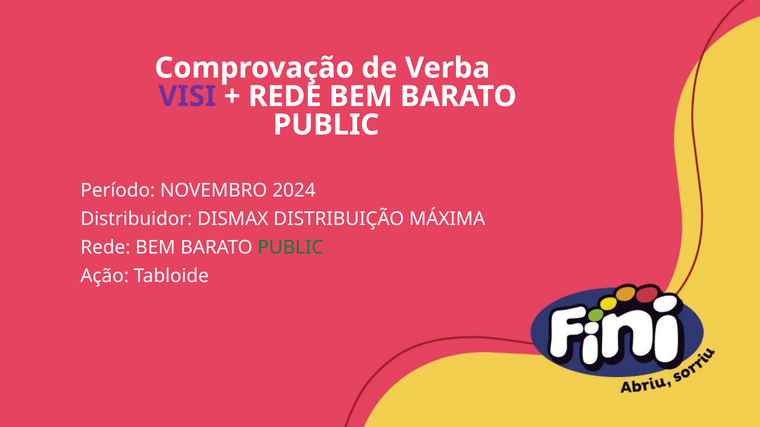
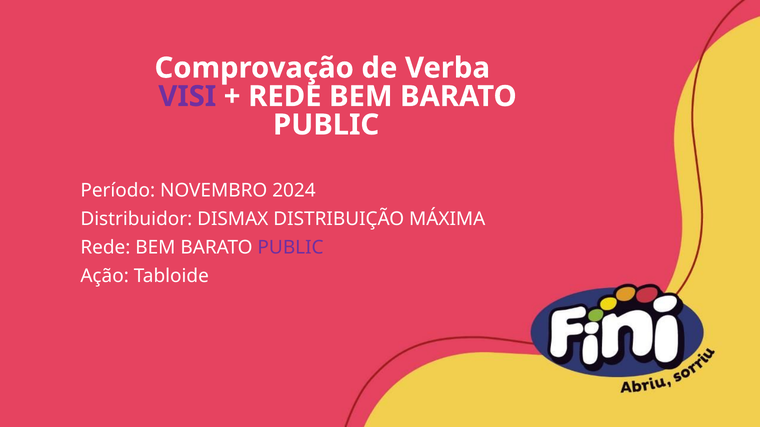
PUBLIC at (291, 248) colour: green -> purple
